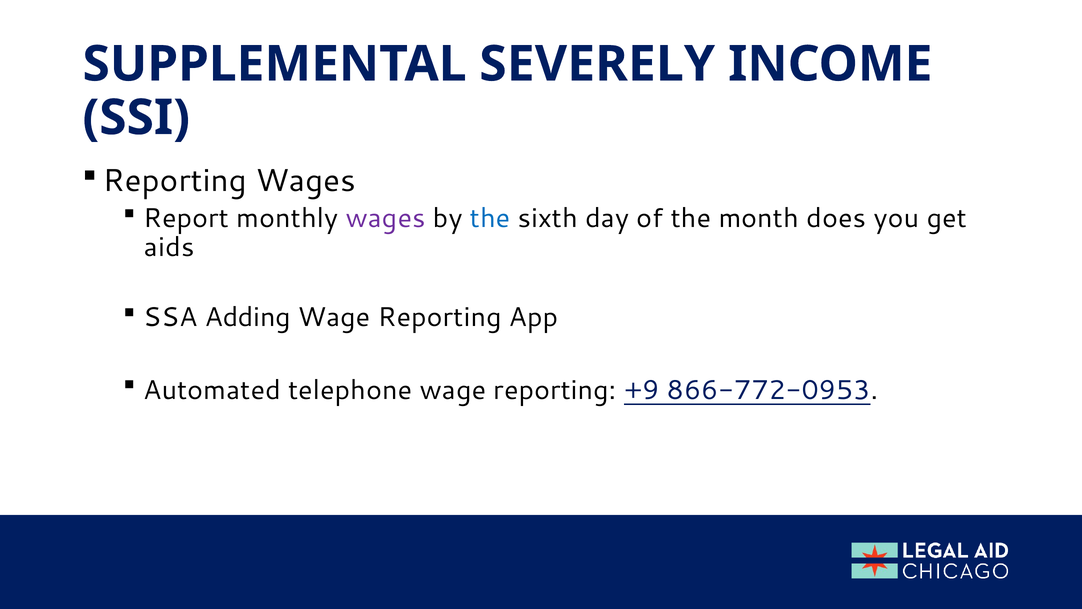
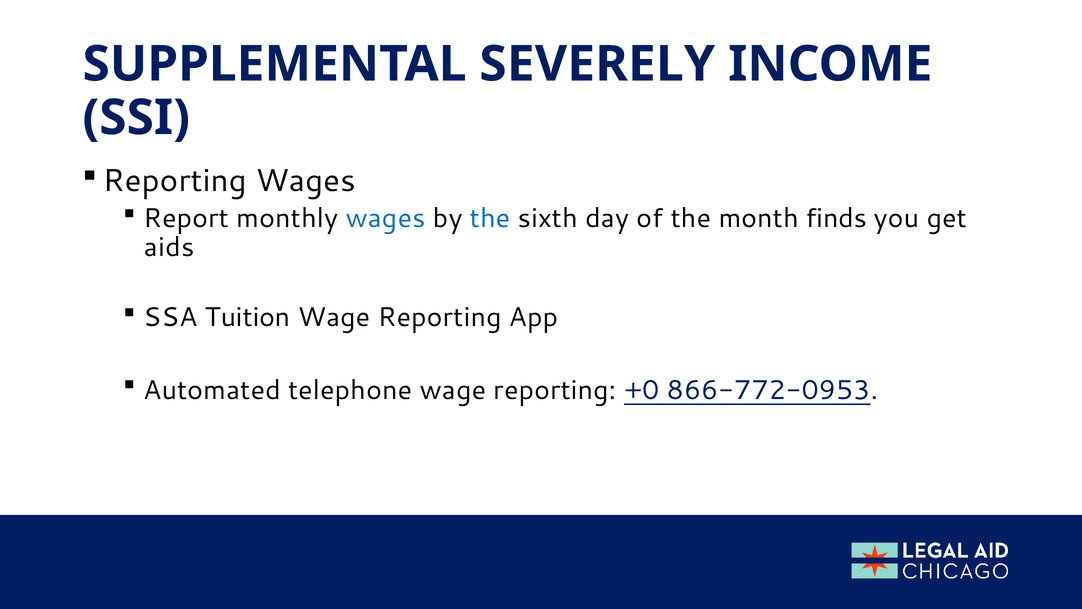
wages at (386, 218) colour: purple -> blue
does: does -> finds
Adding: Adding -> Tuition
+9: +9 -> +0
